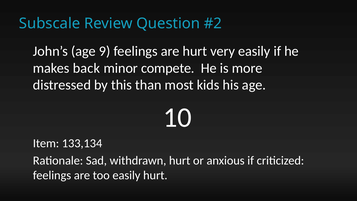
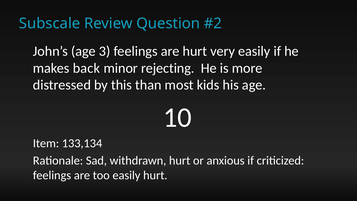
9: 9 -> 3
compete: compete -> rejecting
